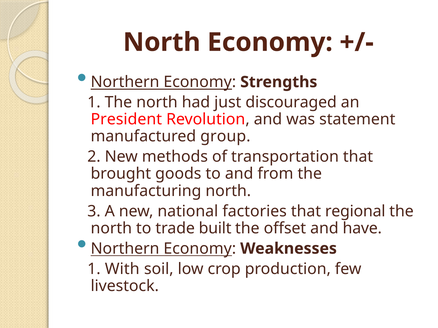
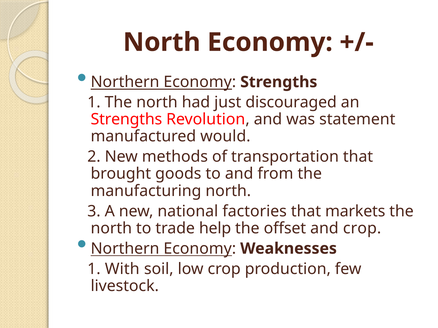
President at (126, 120): President -> Strengths
group: group -> would
regional: regional -> markets
built: built -> help
and have: have -> crop
